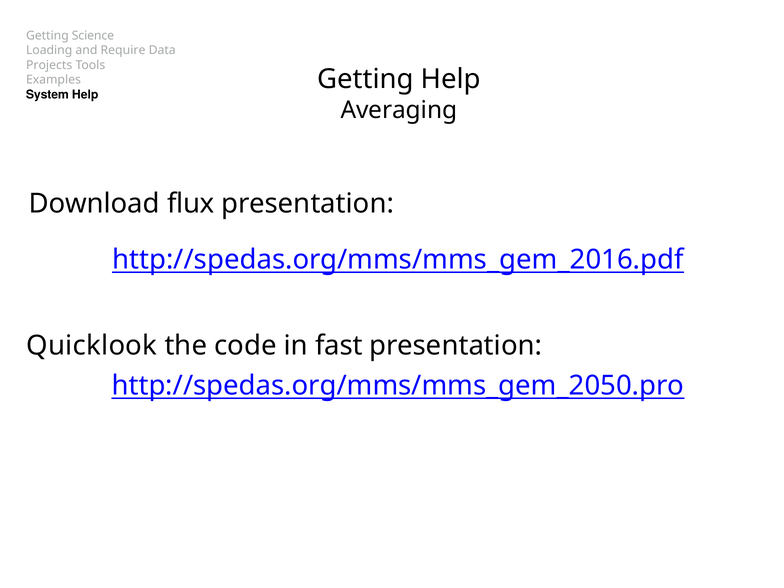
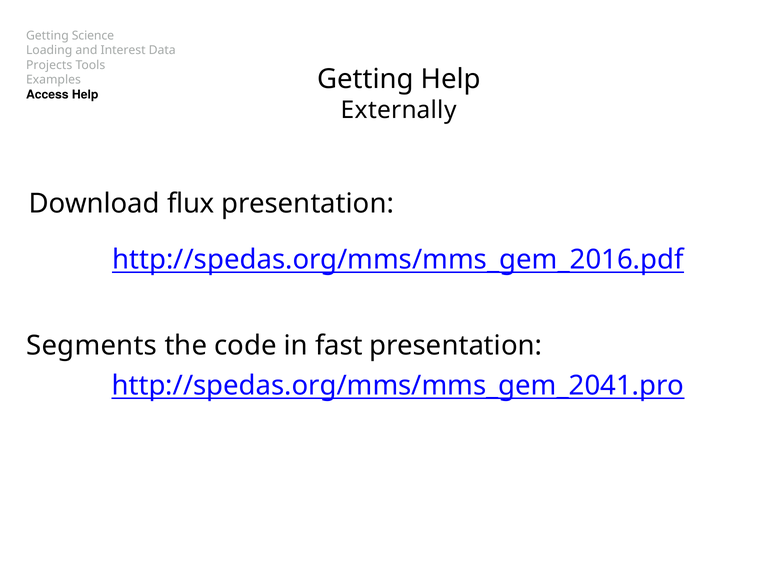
Require: Require -> Interest
System: System -> Access
Averaging: Averaging -> Externally
Quicklook: Quicklook -> Segments
http://spedas.org/mms/mms_gem_2050.pro: http://spedas.org/mms/mms_gem_2050.pro -> http://spedas.org/mms/mms_gem_2041.pro
